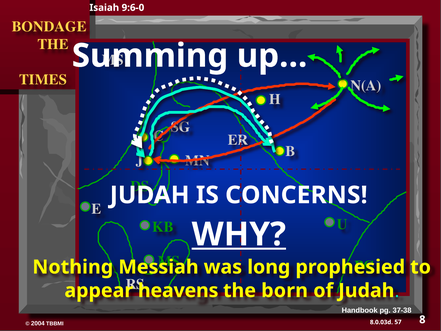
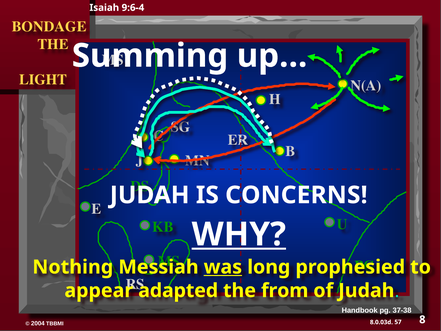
9:6-0: 9:6-0 -> 9:6-4
TIMES: TIMES -> LIGHT
was underline: none -> present
heavens: heavens -> adapted
born: born -> from
